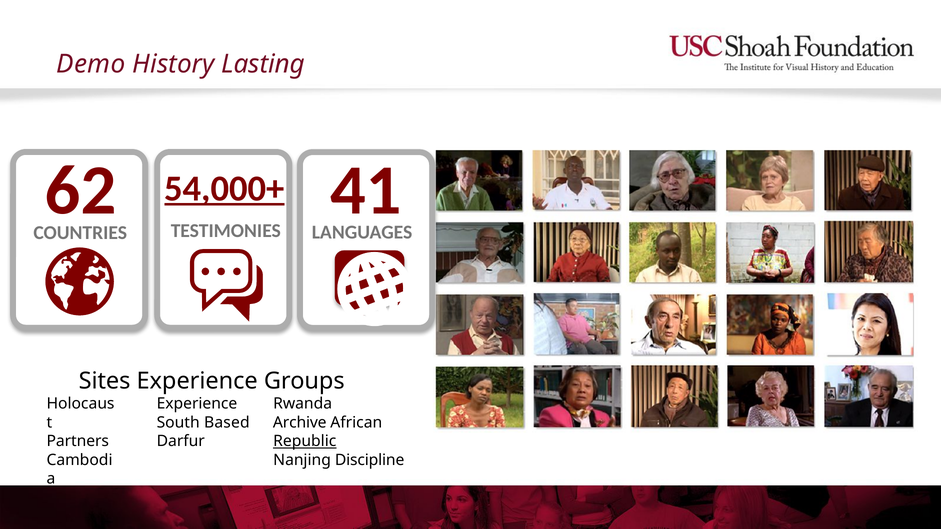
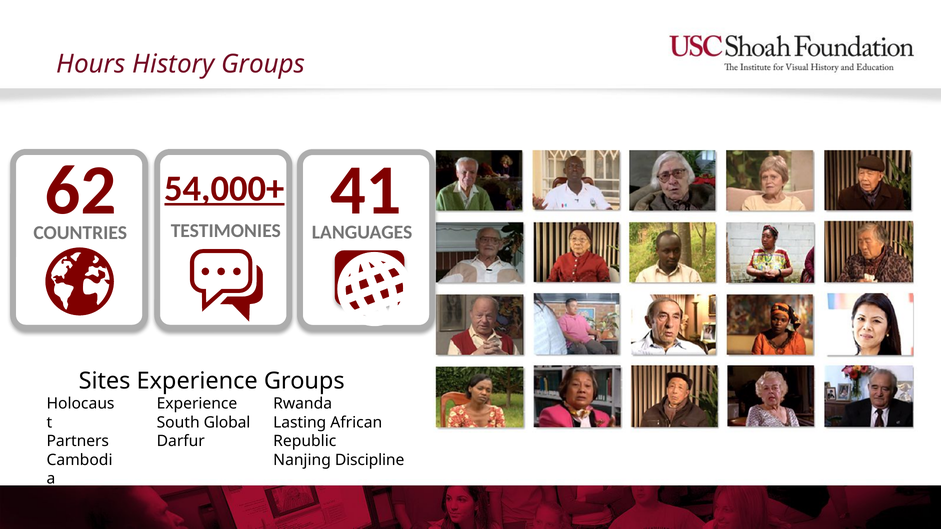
Demo: Demo -> Hours
History Lasting: Lasting -> Groups
Based: Based -> Global
Archive: Archive -> Lasting
Republic underline: present -> none
